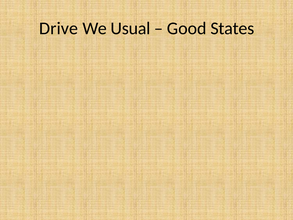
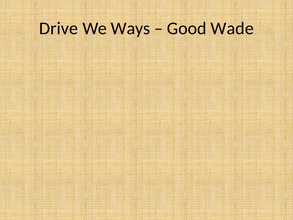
Usual: Usual -> Ways
States: States -> Wade
